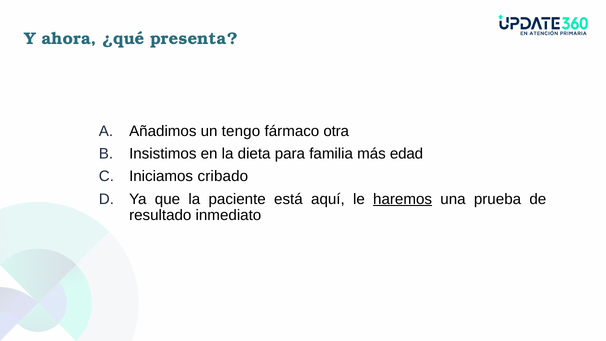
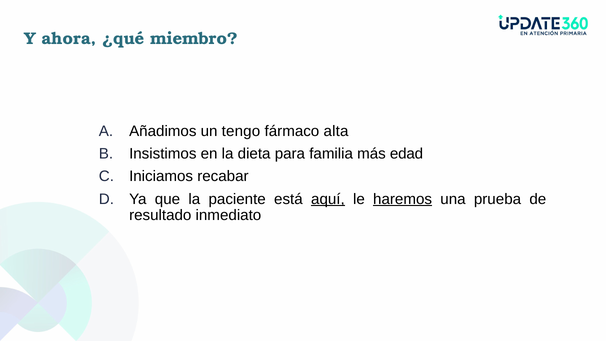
presenta: presenta -> miembro
otra: otra -> alta
cribado: cribado -> recabar
aquí underline: none -> present
